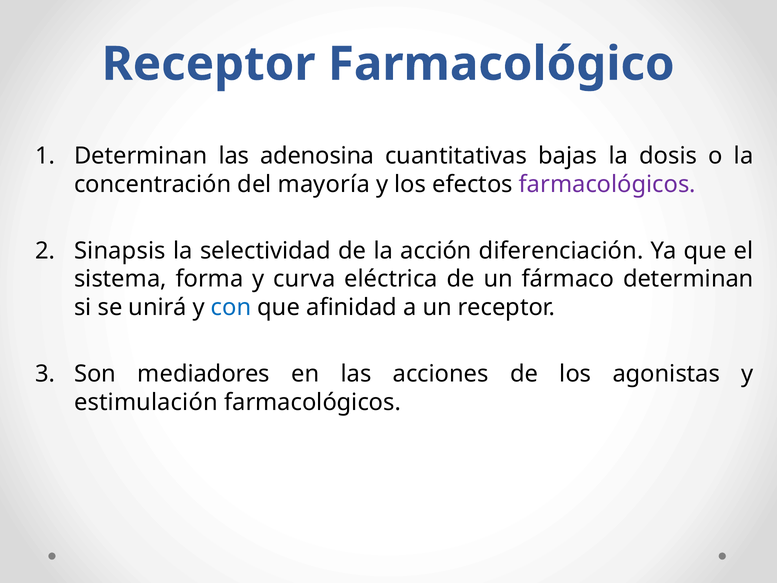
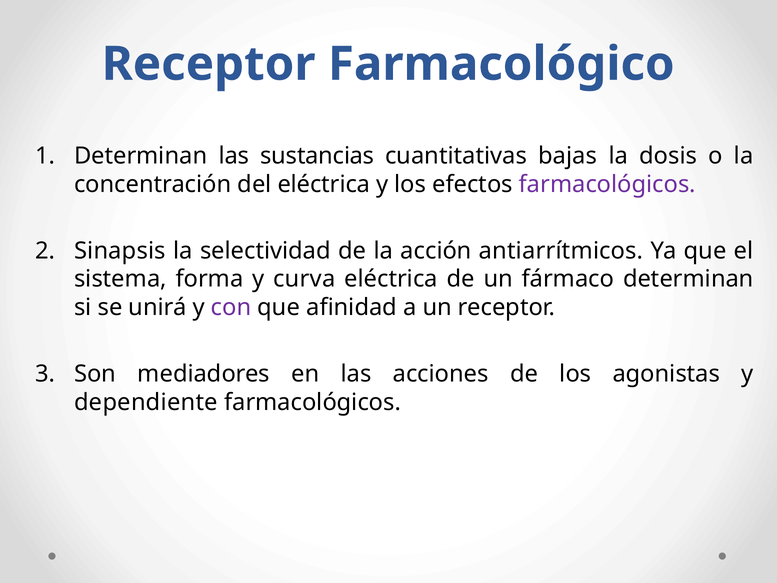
adenosina: adenosina -> sustancias
del mayoría: mayoría -> eléctrica
diferenciación: diferenciación -> antiarrítmicos
con colour: blue -> purple
estimulación: estimulación -> dependiente
